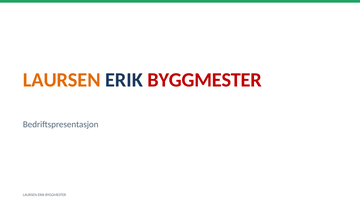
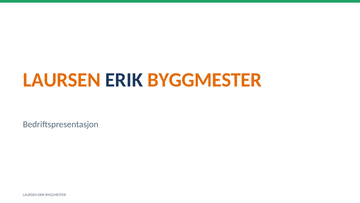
BYGGMESTER at (205, 80) colour: red -> orange
